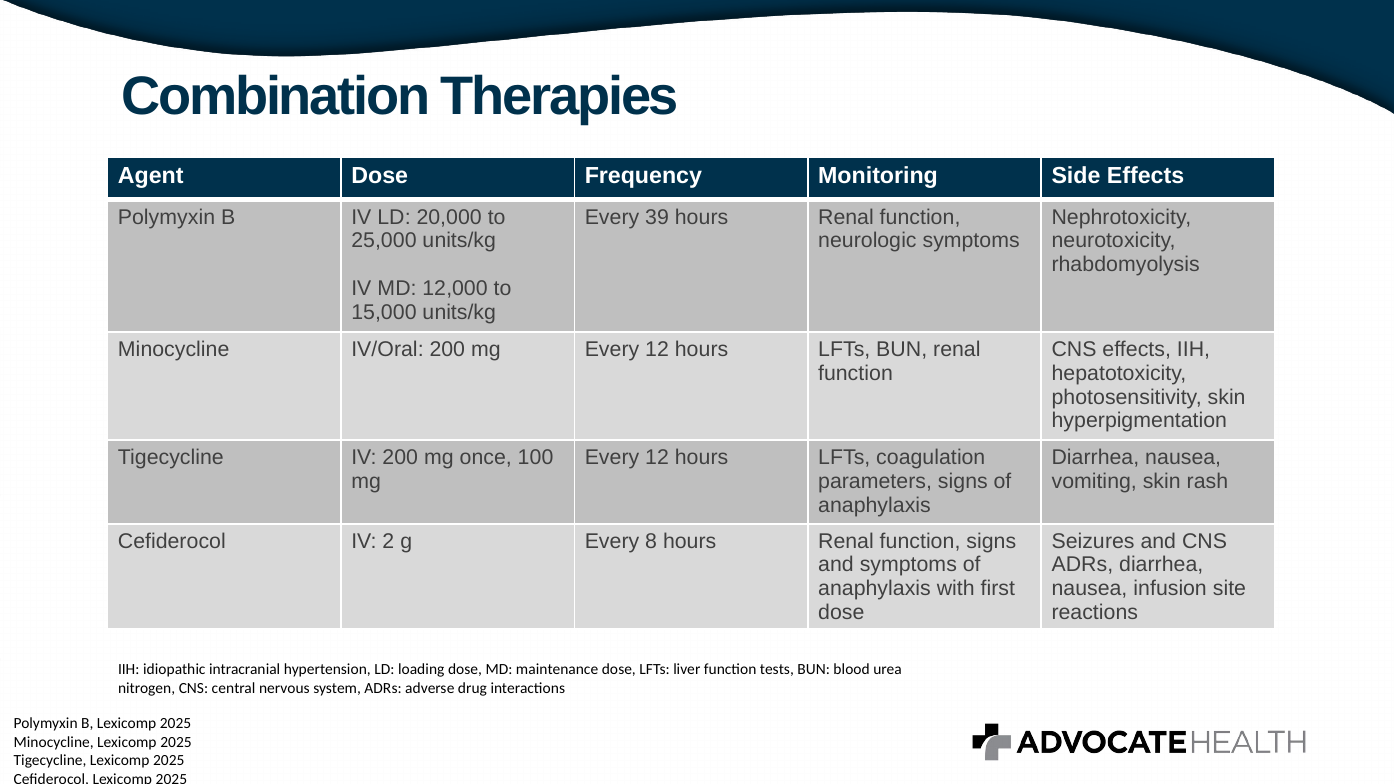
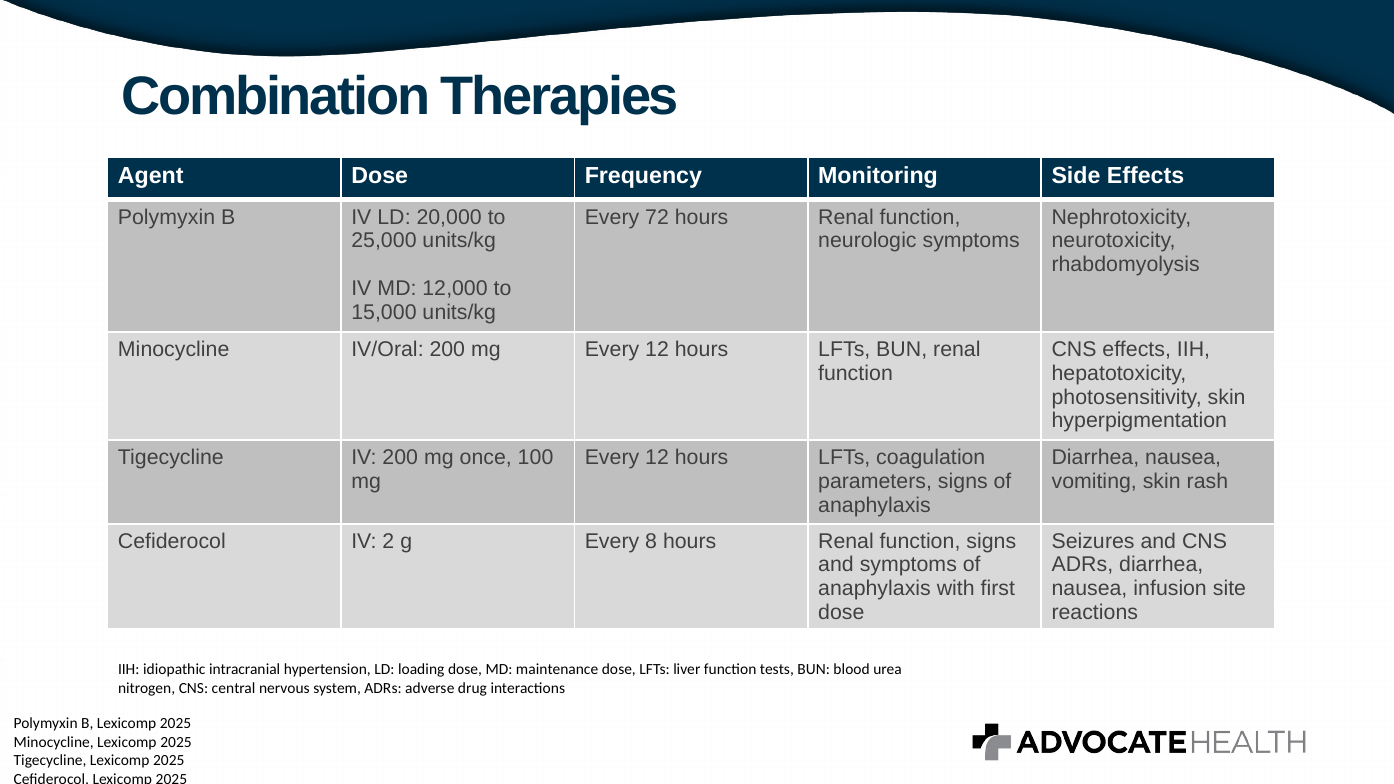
39: 39 -> 72
